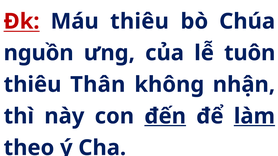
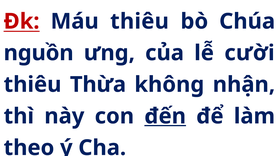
tuôn: tuôn -> cười
Thân: Thân -> Thừa
làm underline: present -> none
